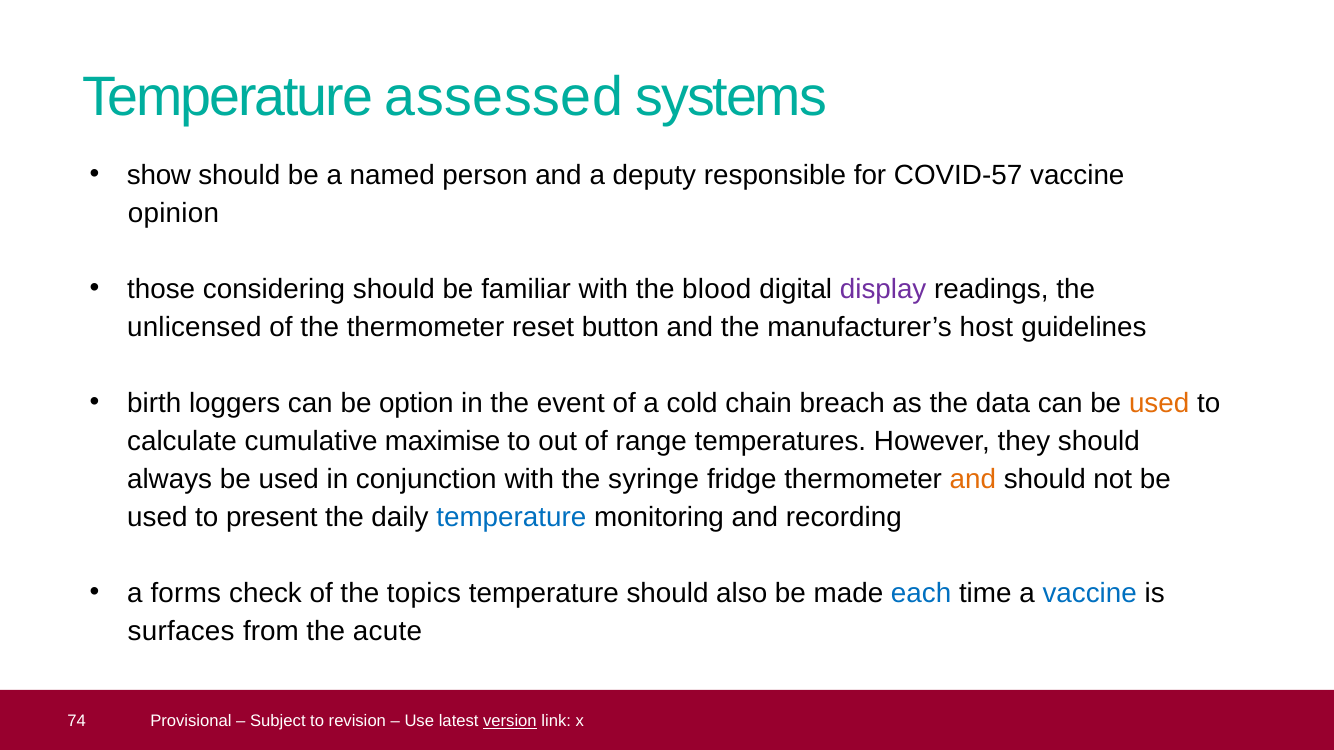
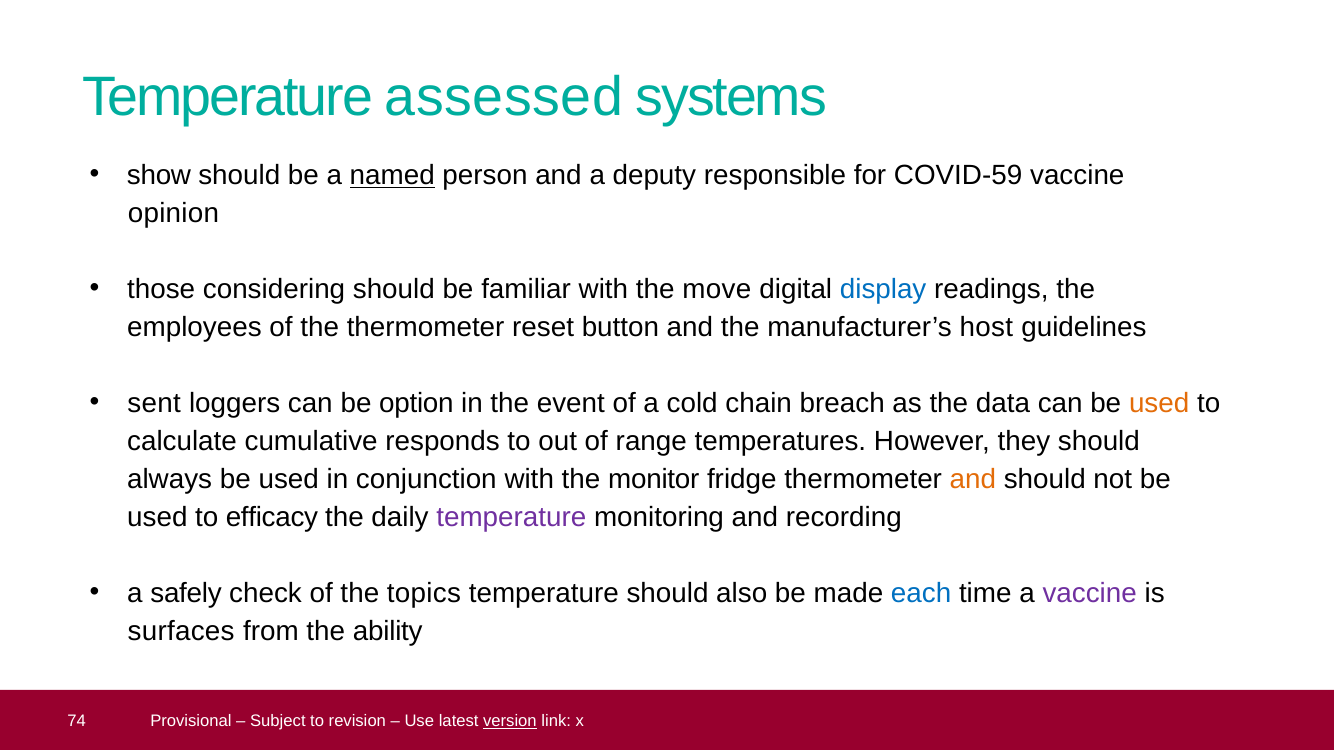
named underline: none -> present
COVID-57: COVID-57 -> COVID-59
blood: blood -> move
display colour: purple -> blue
unlicensed: unlicensed -> employees
birth: birth -> sent
maximise: maximise -> responds
syringe: syringe -> monitor
present: present -> efficacy
temperature at (511, 518) colour: blue -> purple
forms: forms -> safely
vaccine at (1090, 594) colour: blue -> purple
acute: acute -> ability
